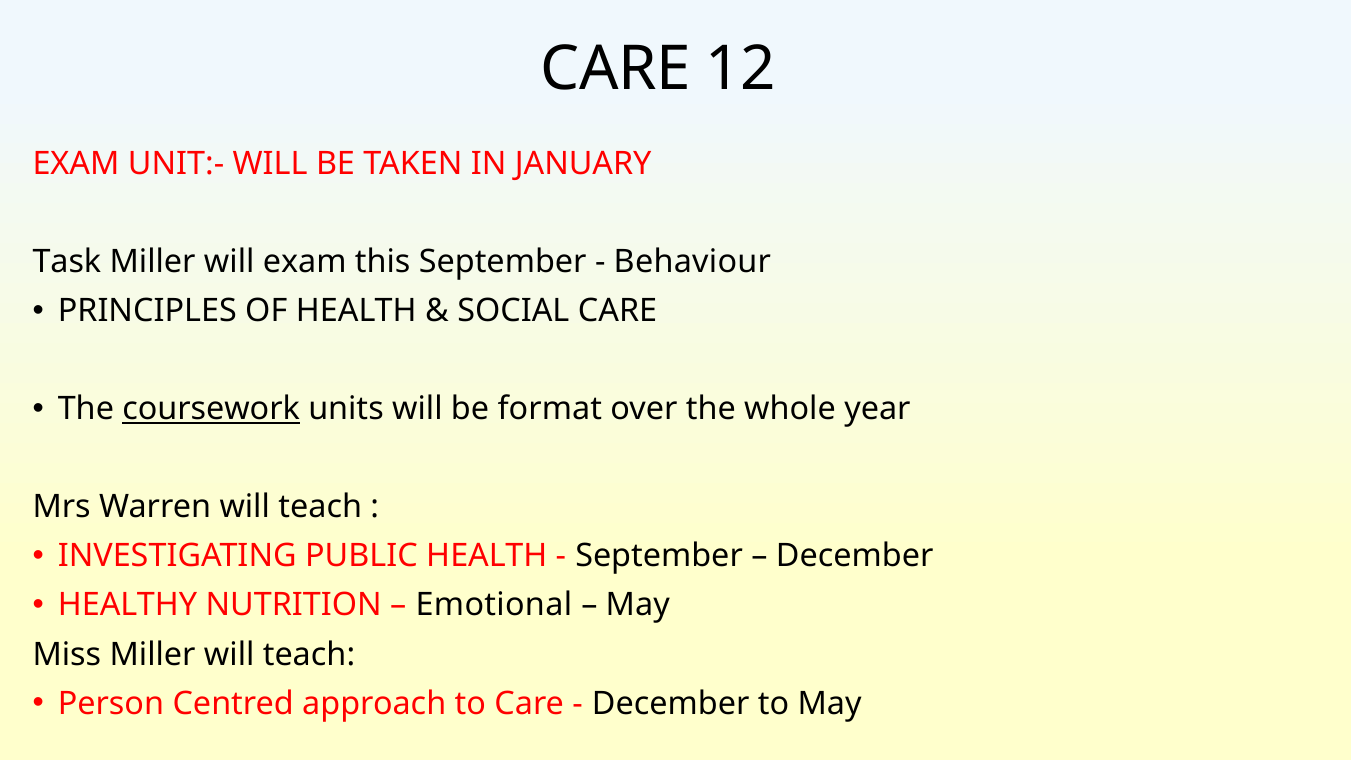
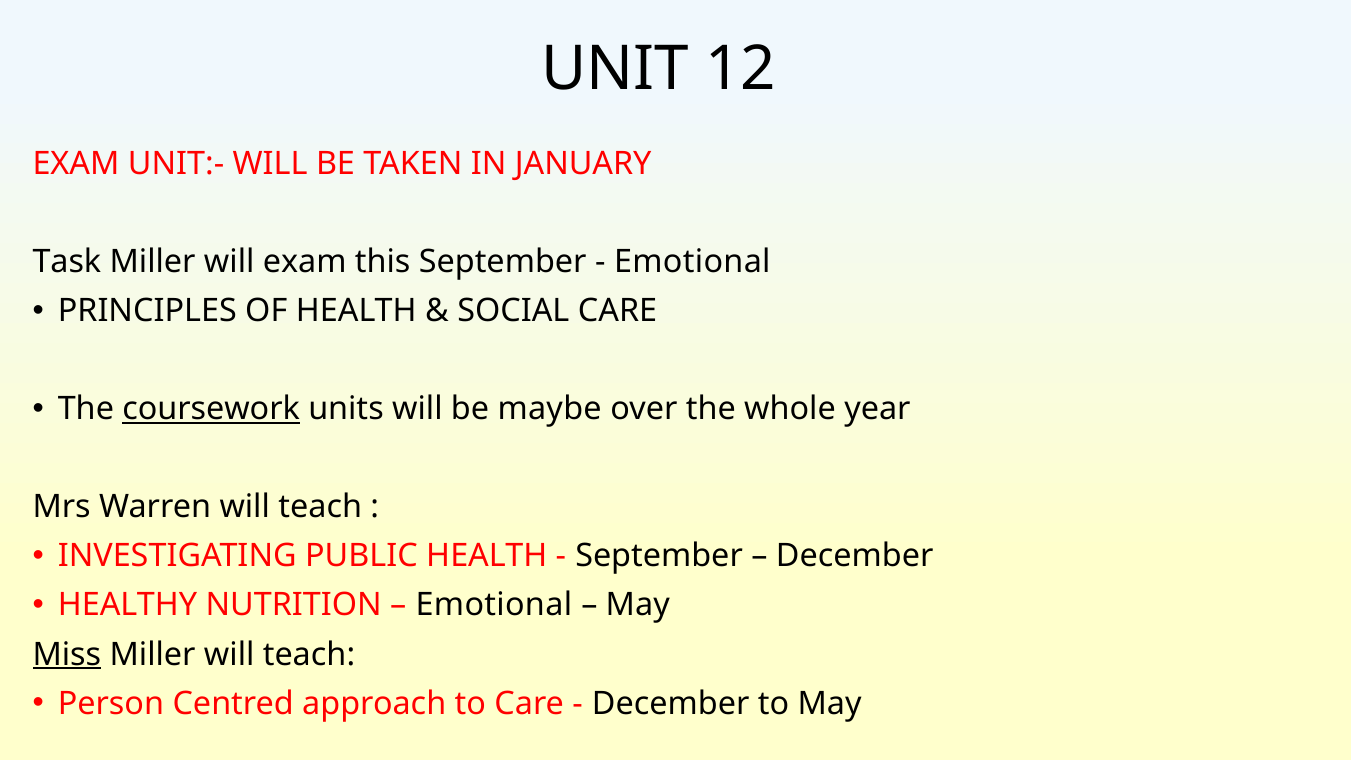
CARE at (616, 69): CARE -> UNIT
Behaviour at (692, 262): Behaviour -> Emotional
format: format -> maybe
Miss underline: none -> present
